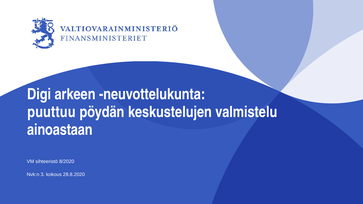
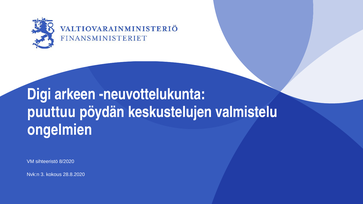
ainoastaan: ainoastaan -> ongelmien
